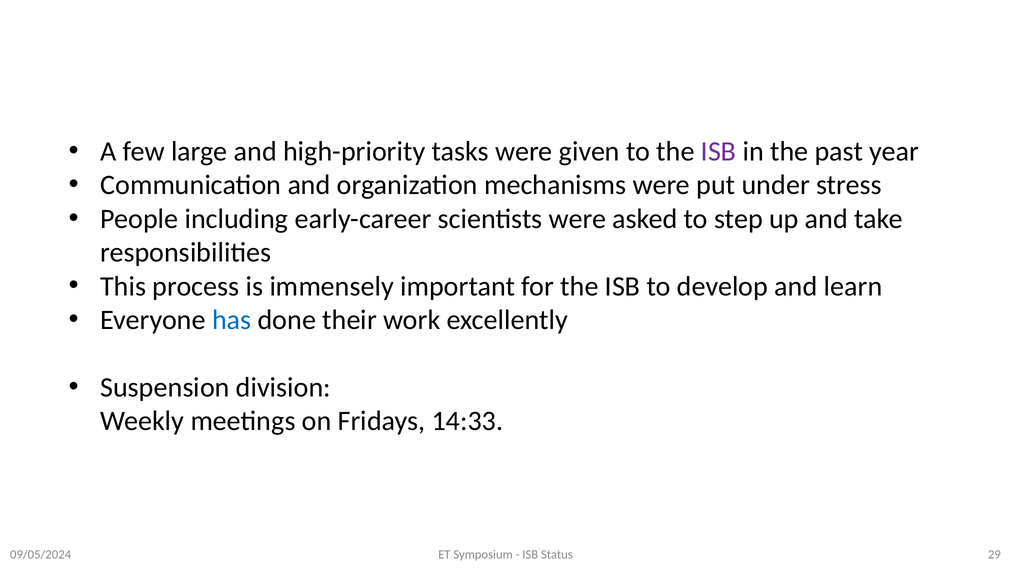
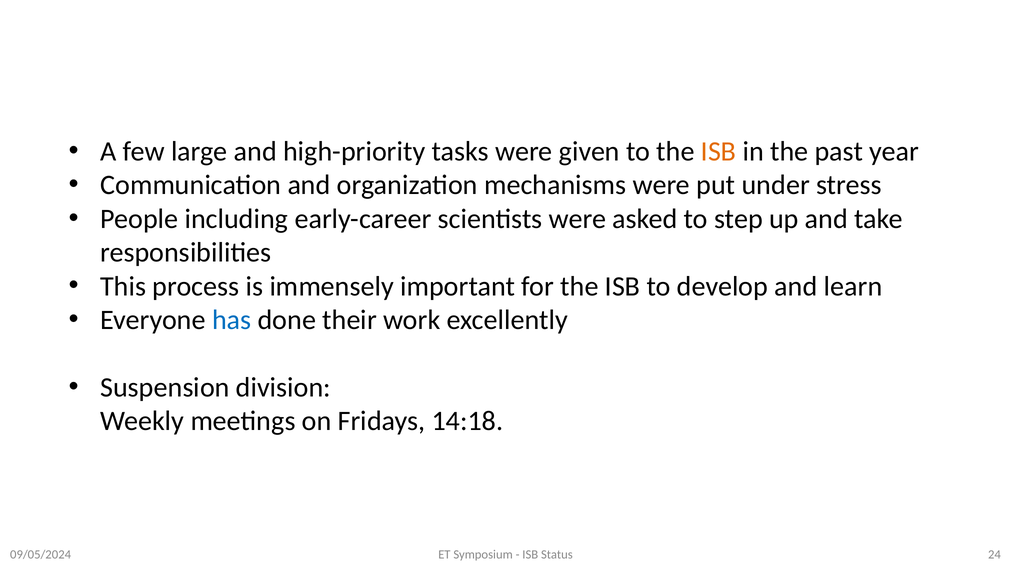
ISB at (719, 151) colour: purple -> orange
14:33: 14:33 -> 14:18
29: 29 -> 24
